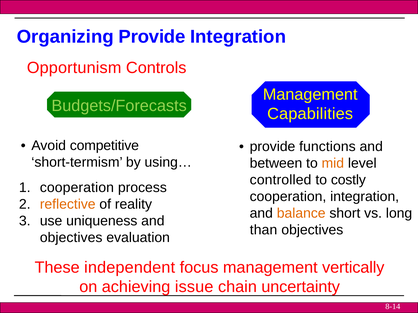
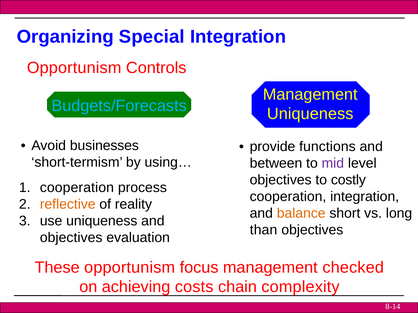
Organizing Provide: Provide -> Special
Budgets/Forecasts colour: light green -> light blue
Capabilities at (310, 114): Capabilities -> Uniqueness
Avoid competitive: competitive -> businesses
mid colour: orange -> purple
controlled at (281, 180): controlled -> objectives
These independent: independent -> opportunism
vertically: vertically -> checked
issue: issue -> costs
uncertainty: uncertainty -> complexity
